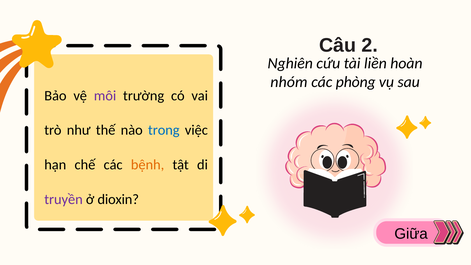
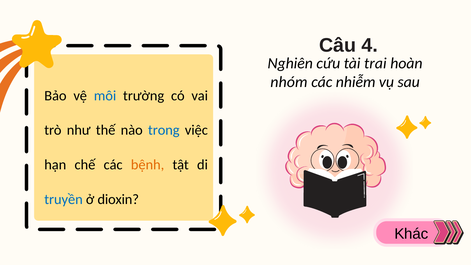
2: 2 -> 4
liền: liền -> trai
phòng: phòng -> nhiễm
môi colour: purple -> blue
truyền colour: purple -> blue
Giữa: Giữa -> Khác
